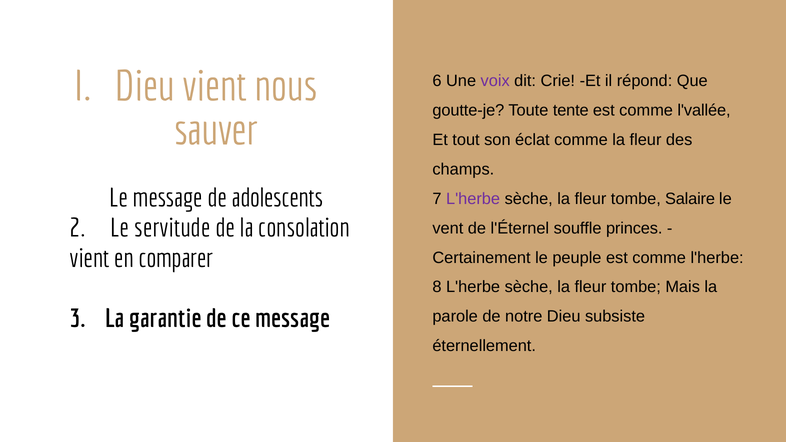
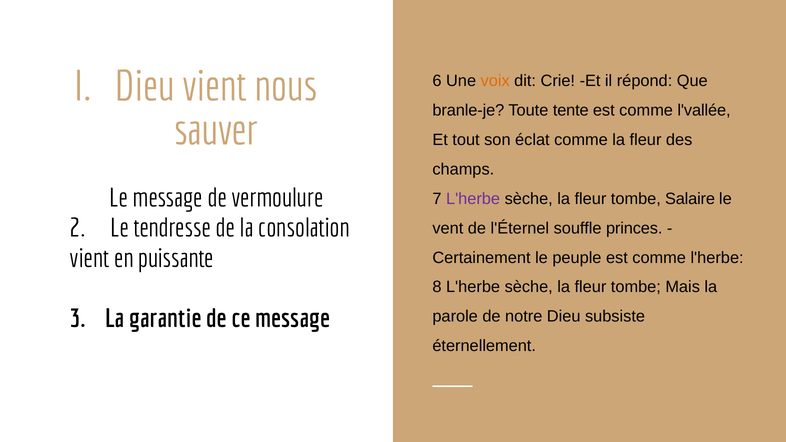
voix colour: purple -> orange
goutte-je: goutte-je -> branle-je
adolescents: adolescents -> vermoulure
servitude: servitude -> tendresse
comparer: comparer -> puissante
